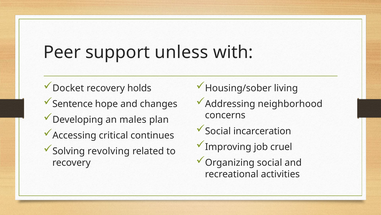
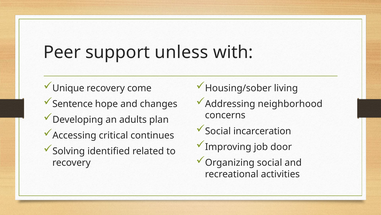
Docket: Docket -> Unique
holds: holds -> come
males: males -> adults
cruel: cruel -> door
revolving: revolving -> identified
